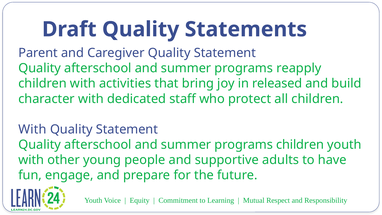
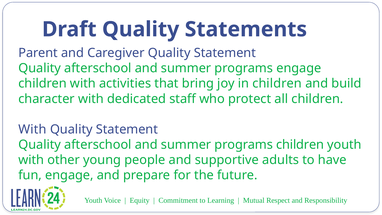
programs reapply: reapply -> engage
in released: released -> children
